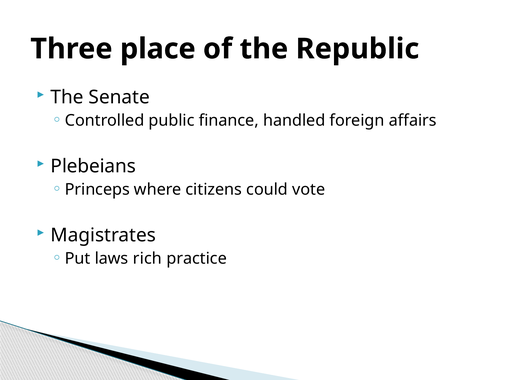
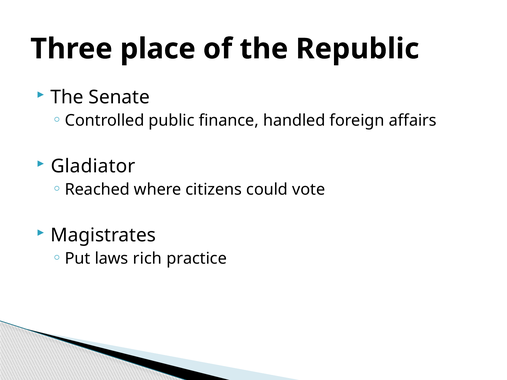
Plebeians: Plebeians -> Gladiator
Princeps: Princeps -> Reached
